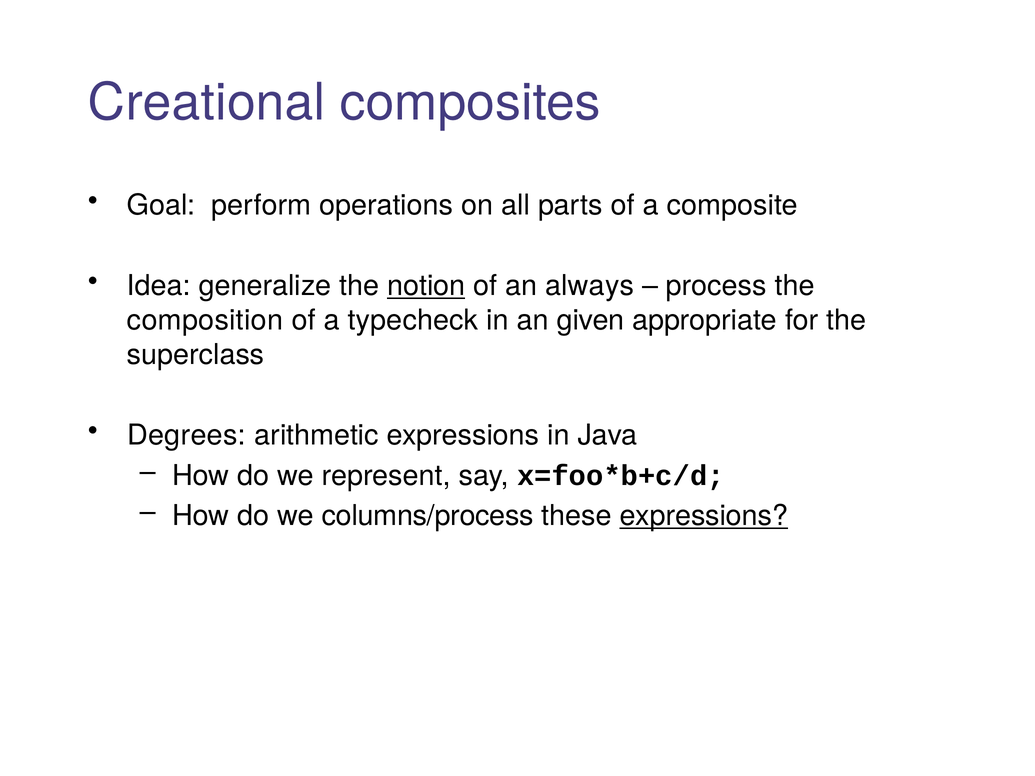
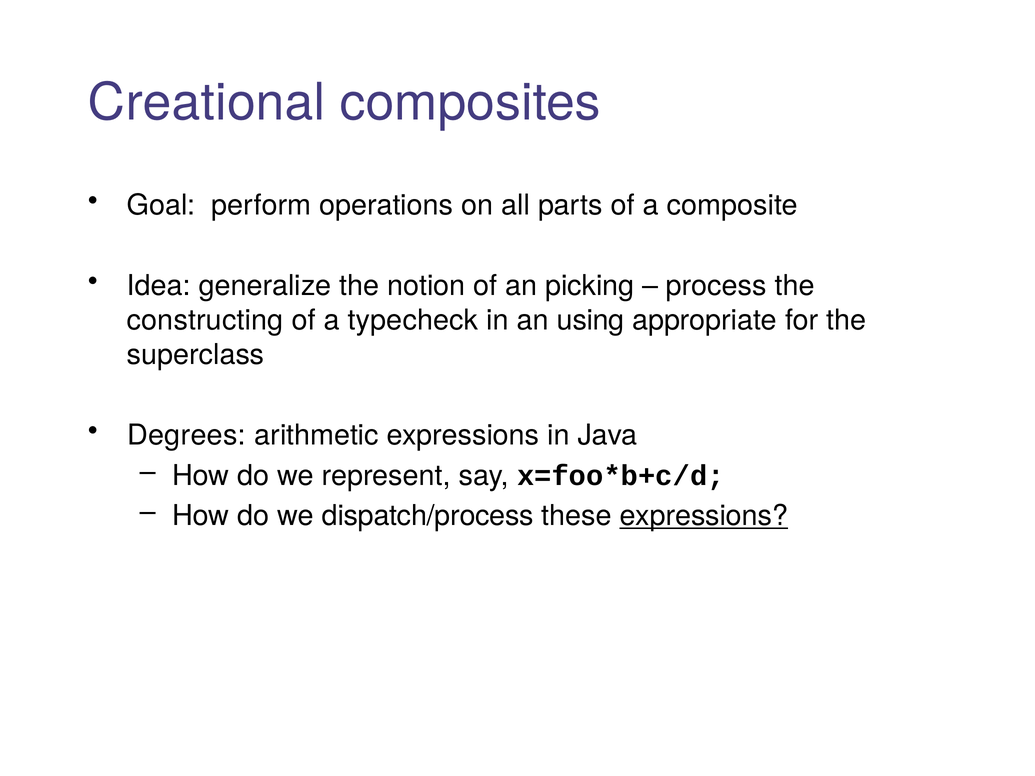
notion underline: present -> none
always: always -> picking
composition: composition -> constructing
given: given -> using
columns/process: columns/process -> dispatch/process
